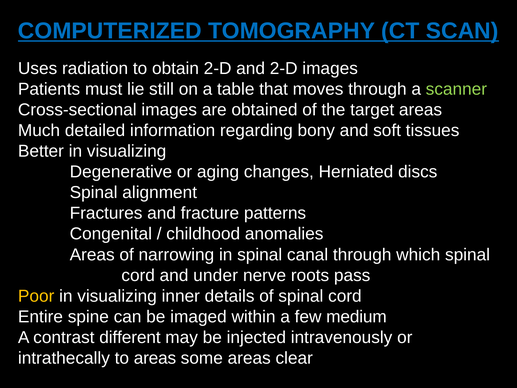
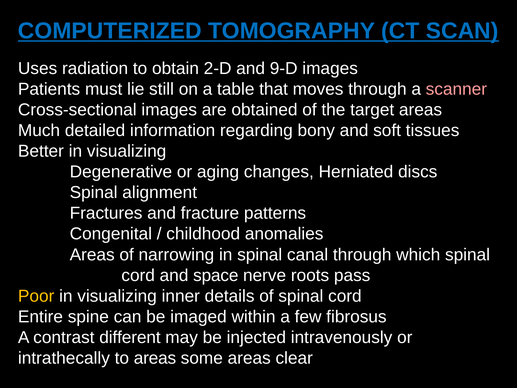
and 2-D: 2-D -> 9-D
scanner colour: light green -> pink
under: under -> space
medium: medium -> fibrosus
